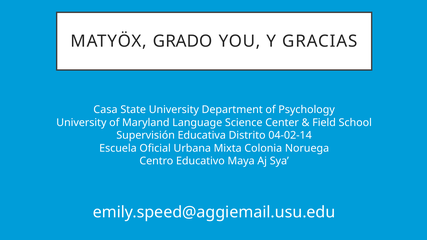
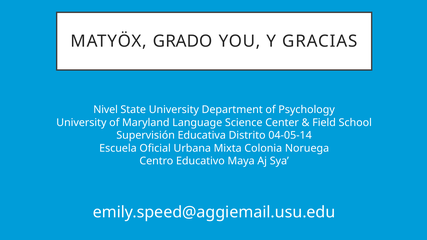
Casa: Casa -> Nivel
04-02-14: 04-02-14 -> 04-05-14
